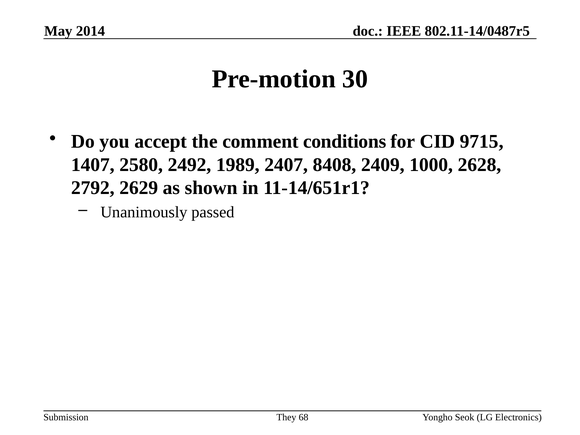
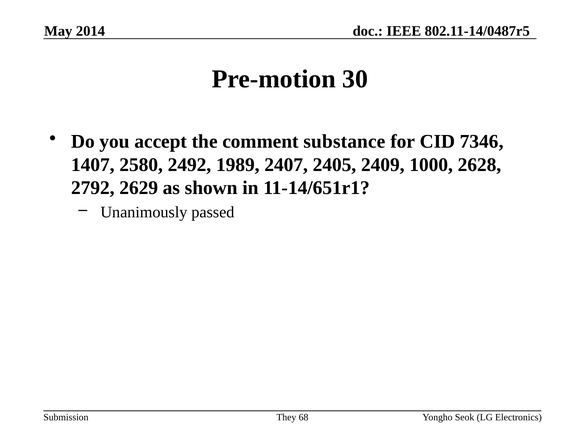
conditions: conditions -> substance
9715: 9715 -> 7346
8408: 8408 -> 2405
